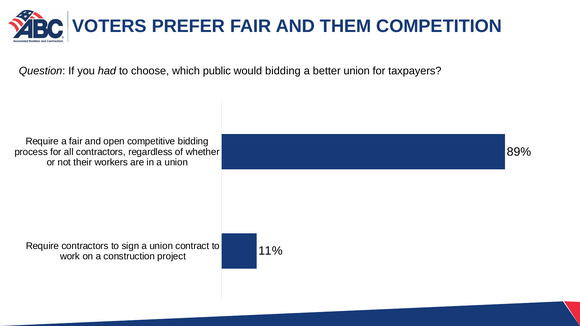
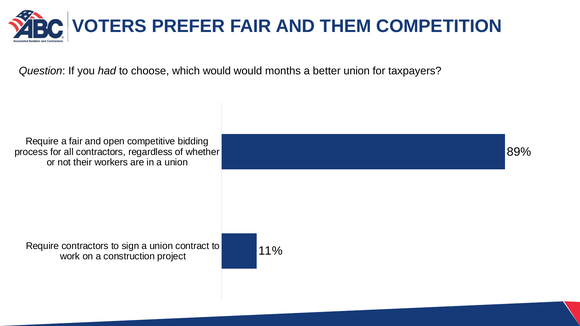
which public: public -> would
would bidding: bidding -> months
